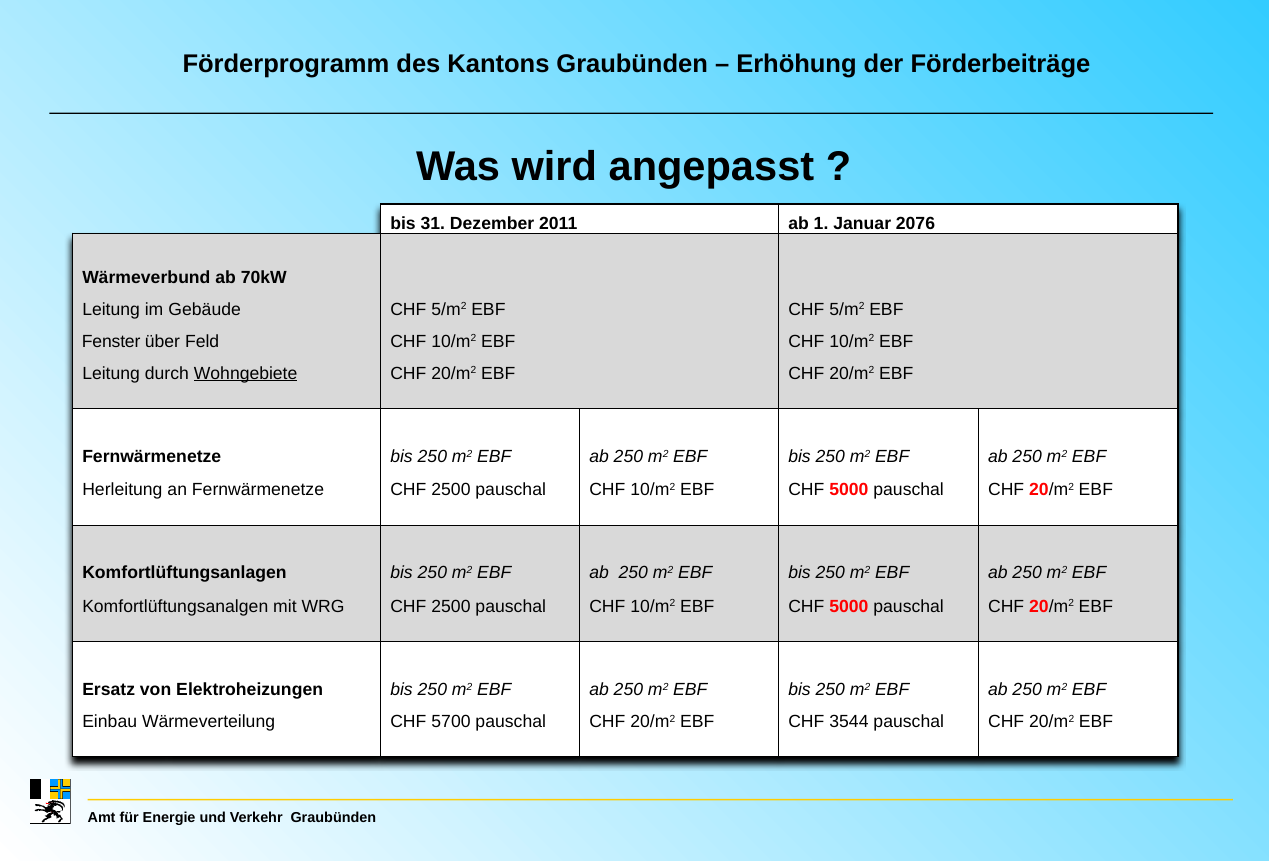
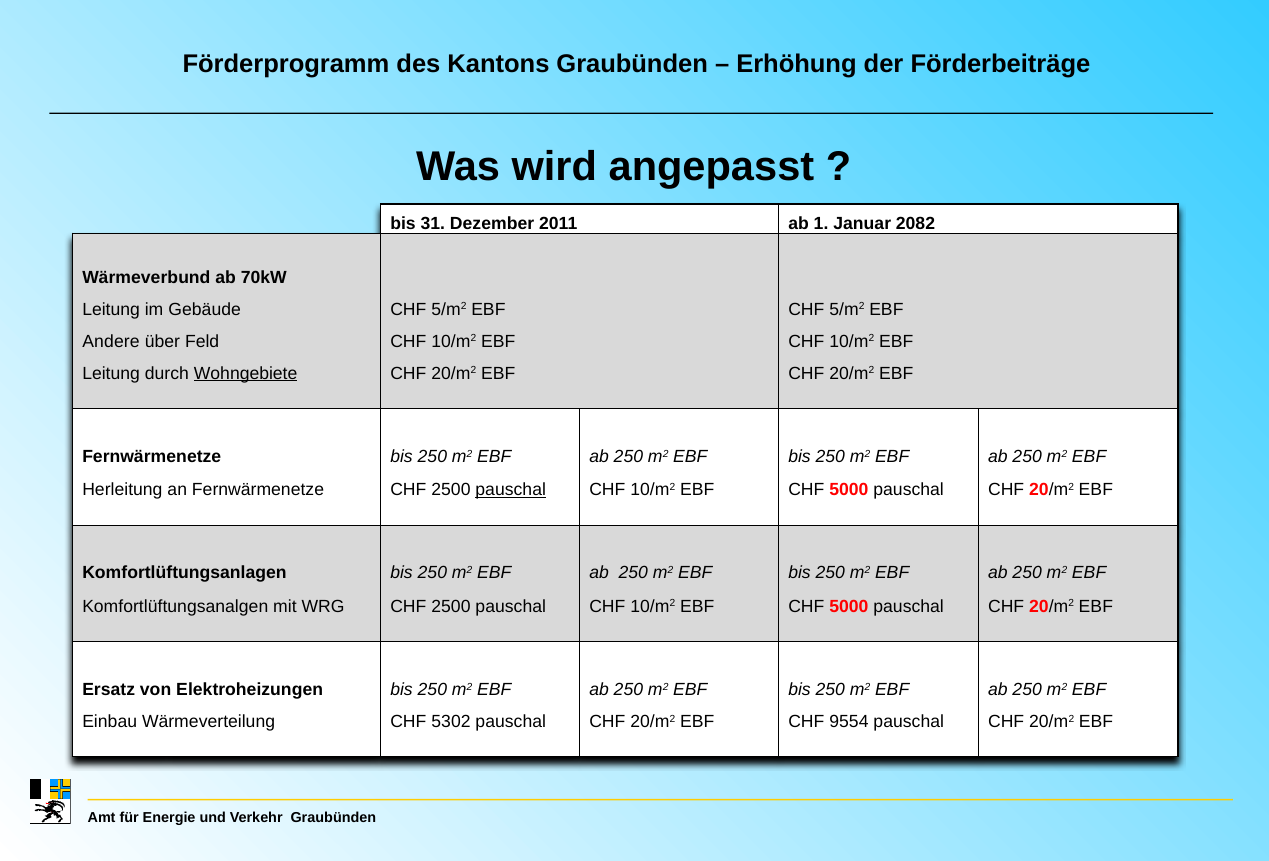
2076: 2076 -> 2082
Fenster: Fenster -> Andere
pauschal at (511, 490) underline: none -> present
5700: 5700 -> 5302
3544: 3544 -> 9554
